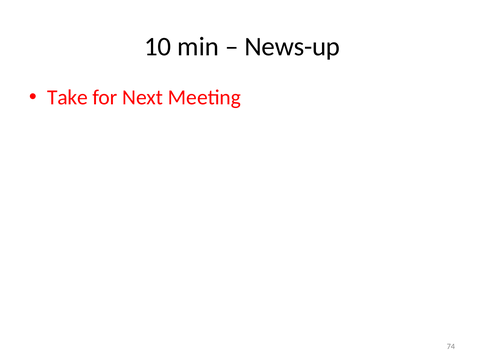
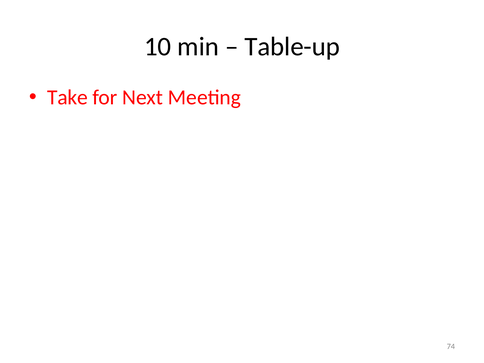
News-up: News-up -> Table-up
